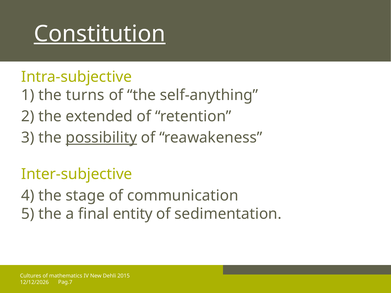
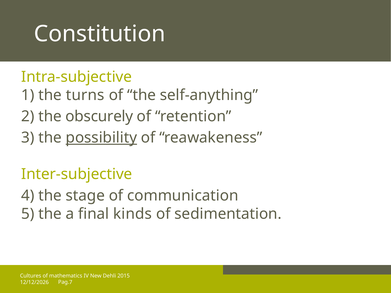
Constitution underline: present -> none
extended: extended -> obscurely
entity: entity -> kinds
